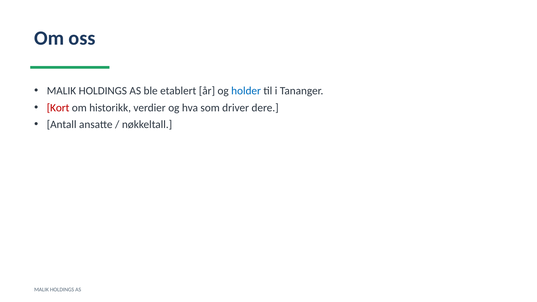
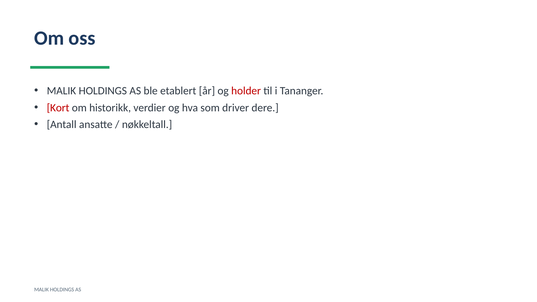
holder colour: blue -> red
